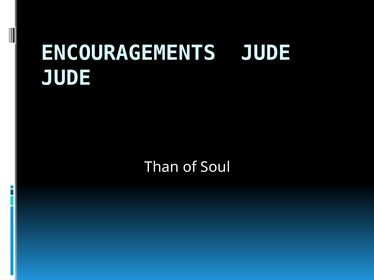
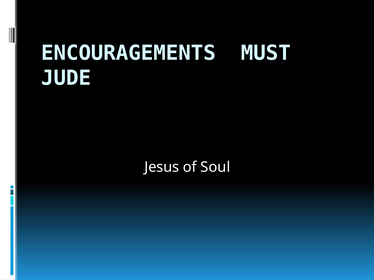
ENCOURAGEMENTS JUDE: JUDE -> MUST
Than: Than -> Jesus
